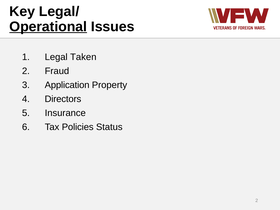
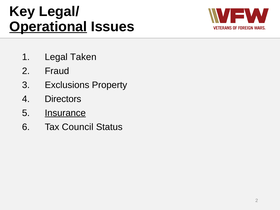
Application: Application -> Exclusions
Insurance underline: none -> present
Policies: Policies -> Council
